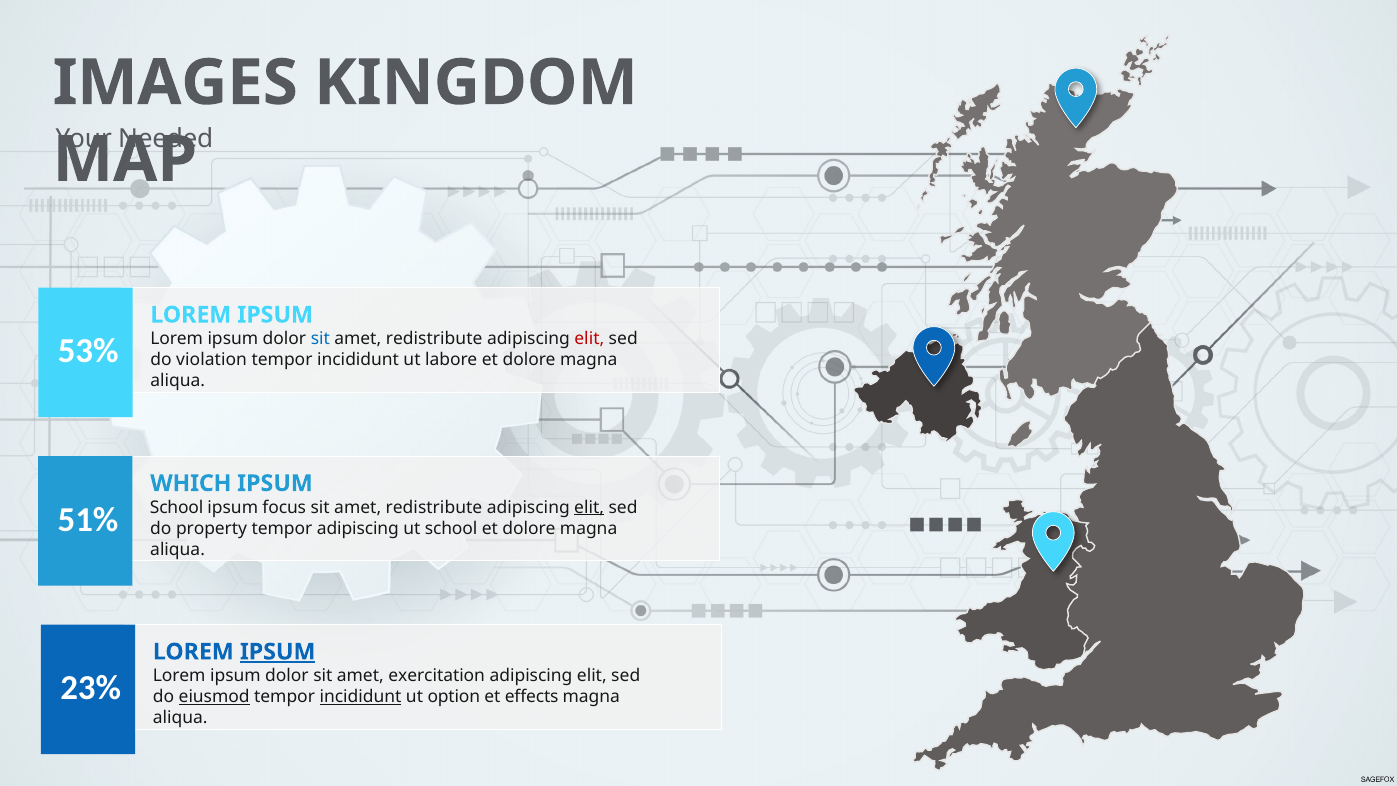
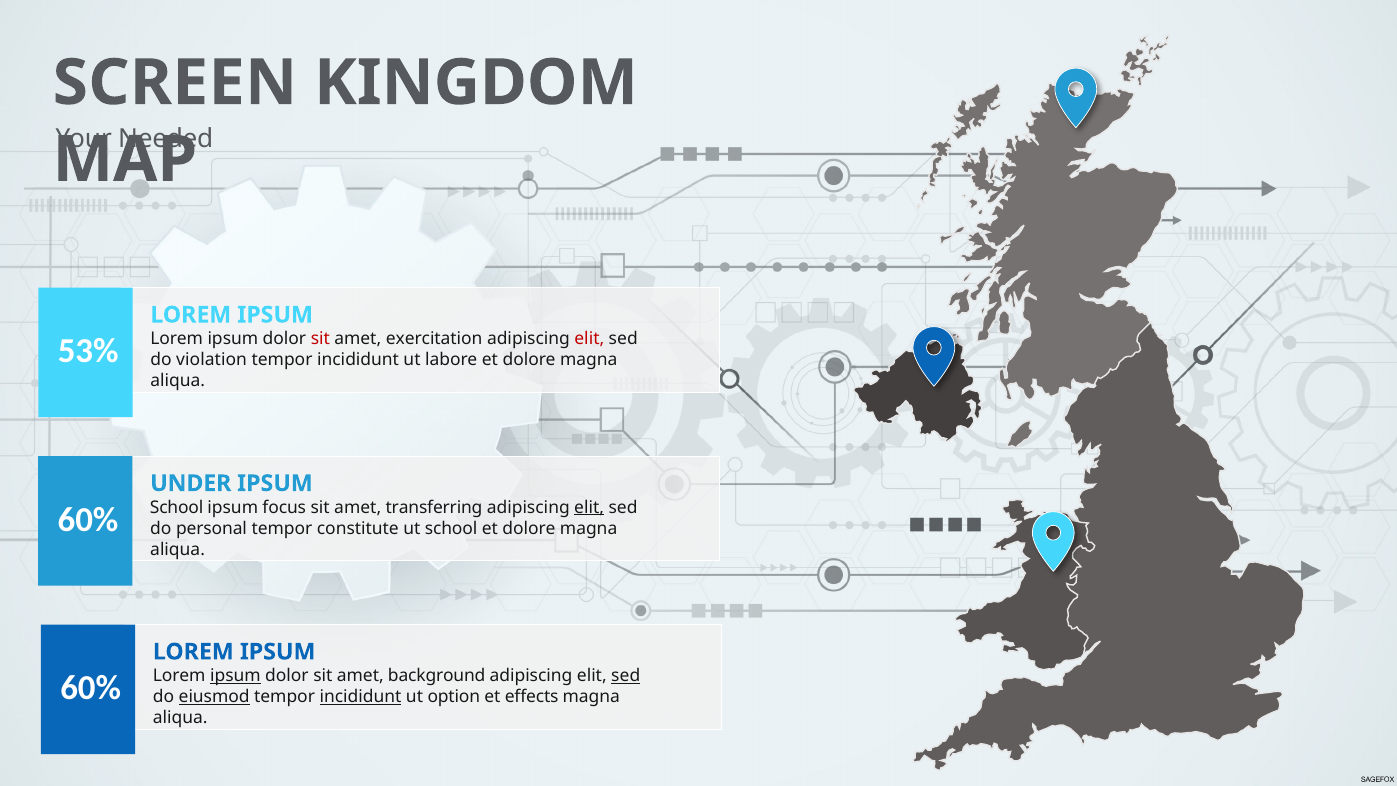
IMAGES: IMAGES -> SCREEN
sit at (320, 339) colour: blue -> red
redistribute at (434, 339): redistribute -> exercitation
WHICH: WHICH -> UNDER
redistribute at (434, 507): redistribute -> transferring
51% at (88, 520): 51% -> 60%
property: property -> personal
tempor adipiscing: adipiscing -> constitute
IPSUM at (278, 652) underline: present -> none
ipsum at (235, 676) underline: none -> present
exercitation: exercitation -> background
sed at (626, 676) underline: none -> present
23% at (91, 688): 23% -> 60%
